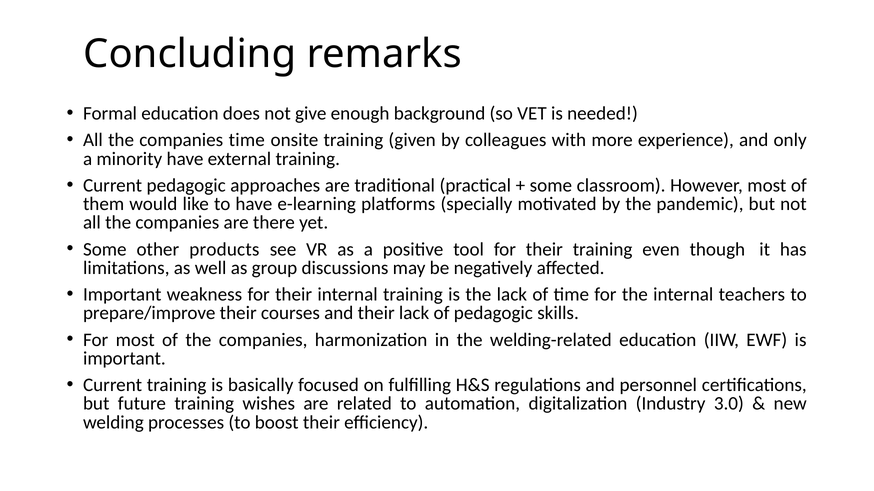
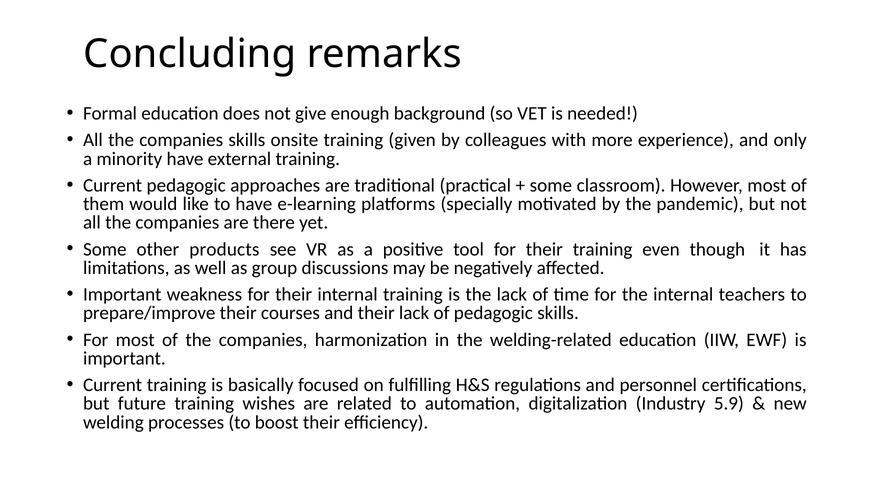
companies time: time -> skills
3.0: 3.0 -> 5.9
